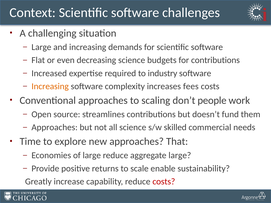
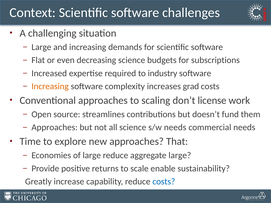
for contributions: contributions -> subscriptions
fees: fees -> grad
people: people -> license
s/w skilled: skilled -> needs
costs at (164, 182) colour: red -> blue
